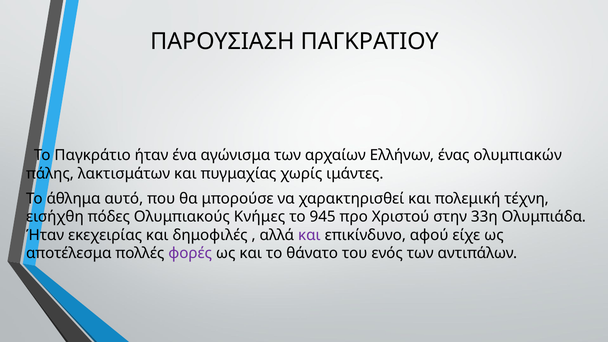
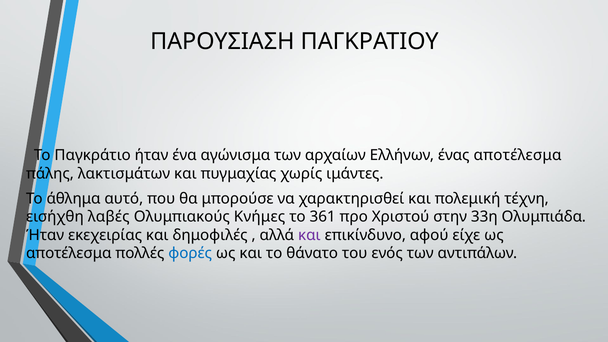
ένας ολυμπιακών: ολυμπιακών -> αποτέλεσμα
πόδες: πόδες -> λαβές
945: 945 -> 361
φορές colour: purple -> blue
